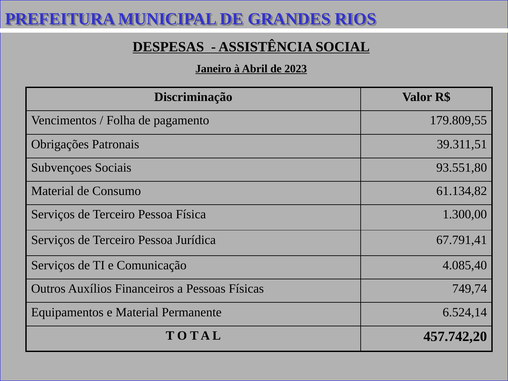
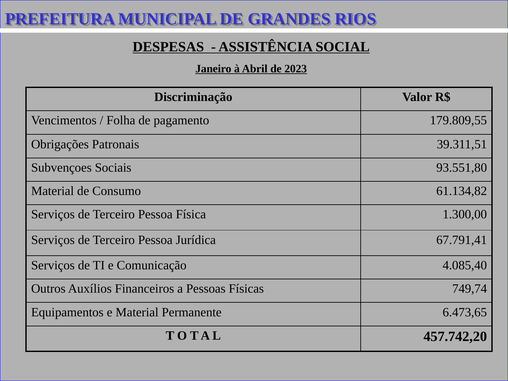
6.524,14: 6.524,14 -> 6.473,65
